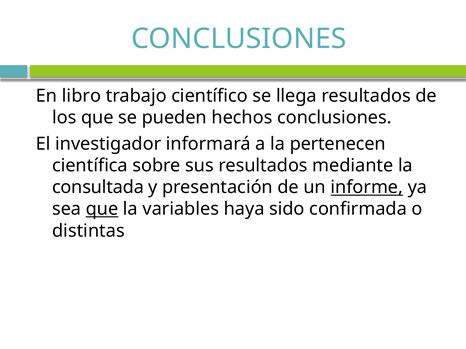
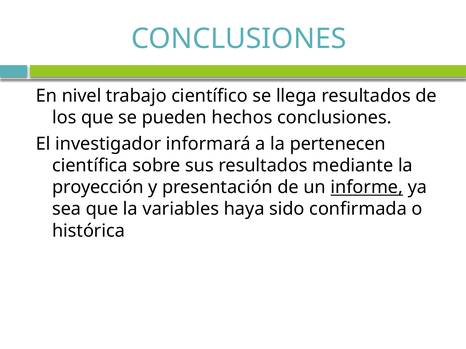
libro: libro -> nivel
consultada: consultada -> proyección
que at (102, 209) underline: present -> none
distintas: distintas -> histórica
